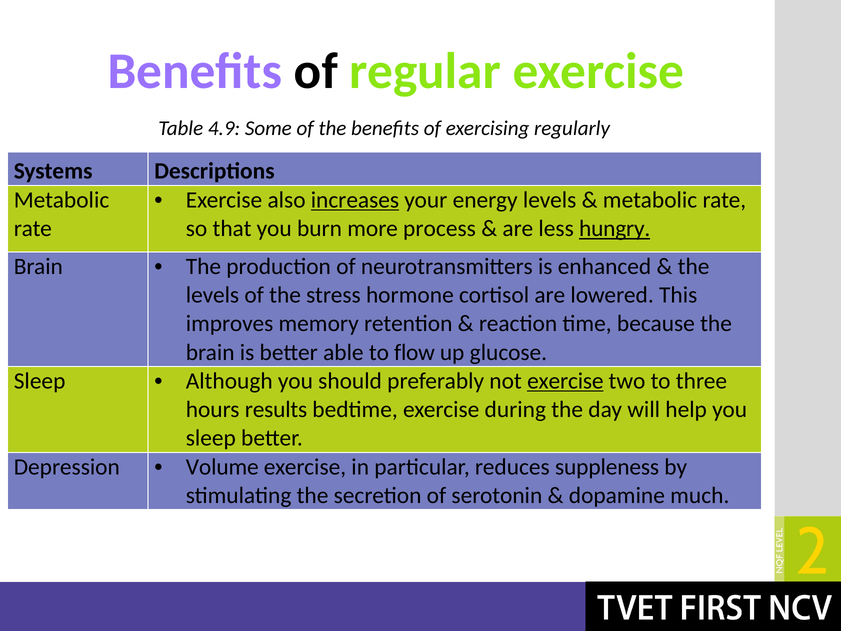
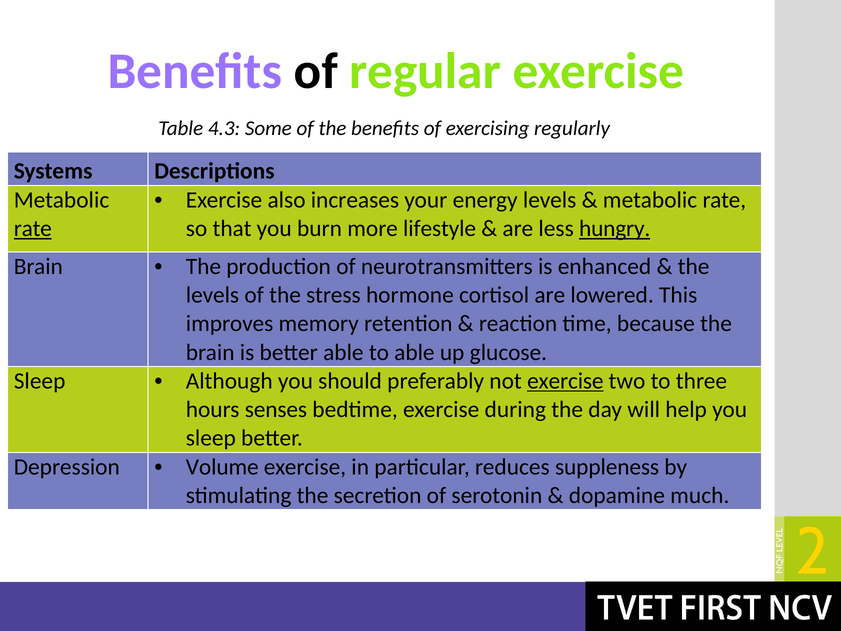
4.9: 4.9 -> 4.3
increases underline: present -> none
rate at (33, 228) underline: none -> present
process: process -> lifestyle
to flow: flow -> able
results: results -> senses
